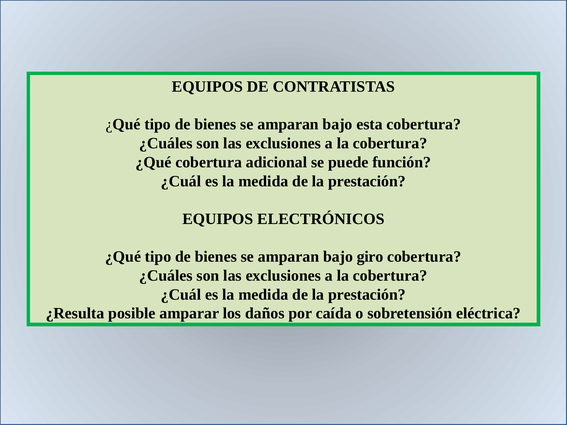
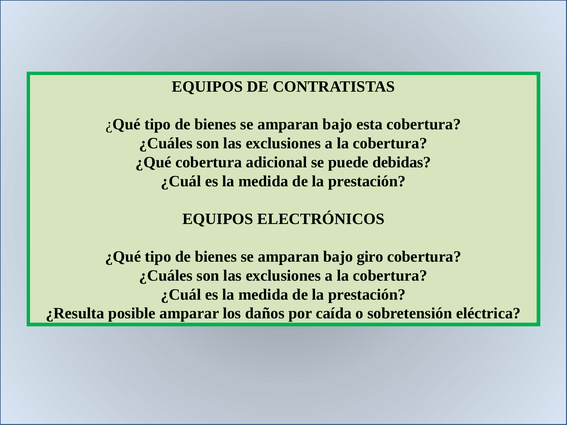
función: función -> debidas
